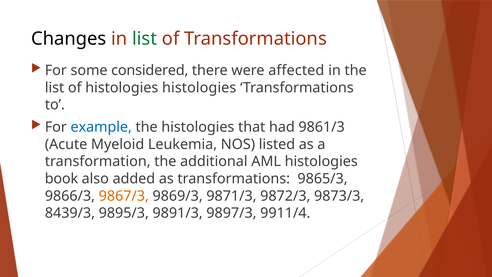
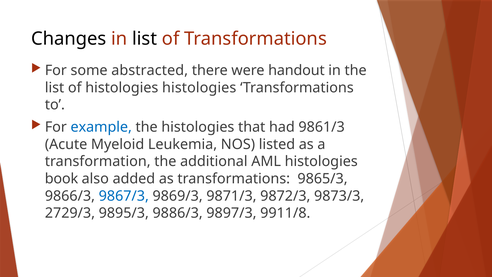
list at (145, 39) colour: green -> black
considered: considered -> abstracted
affected: affected -> handout
9867/3 colour: orange -> blue
8439/3: 8439/3 -> 2729/3
9891/3: 9891/3 -> 9886/3
9911/4: 9911/4 -> 9911/8
